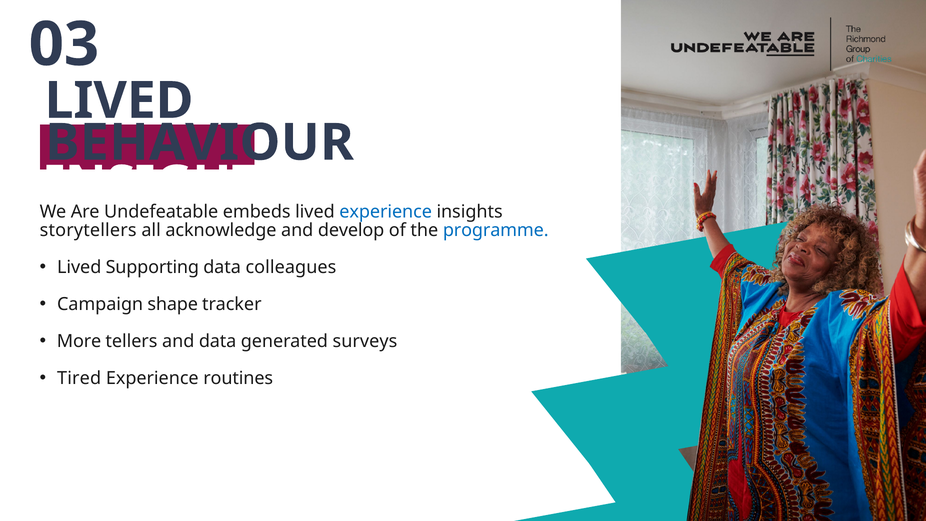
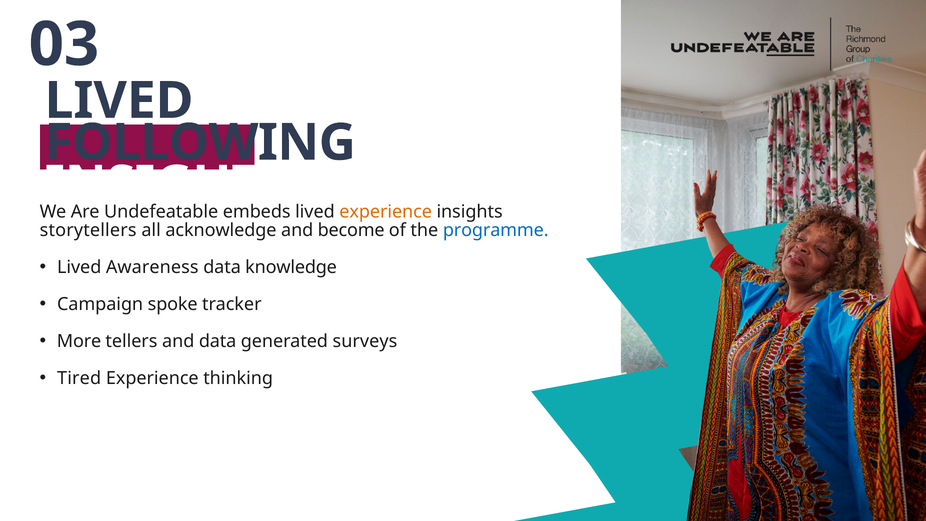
BEHAVIOUR: BEHAVIOUR -> FOLLOWING
experience at (386, 212) colour: blue -> orange
develop: develop -> become
Supporting: Supporting -> Awareness
colleagues: colleagues -> knowledge
shape: shape -> spoke
routines: routines -> thinking
